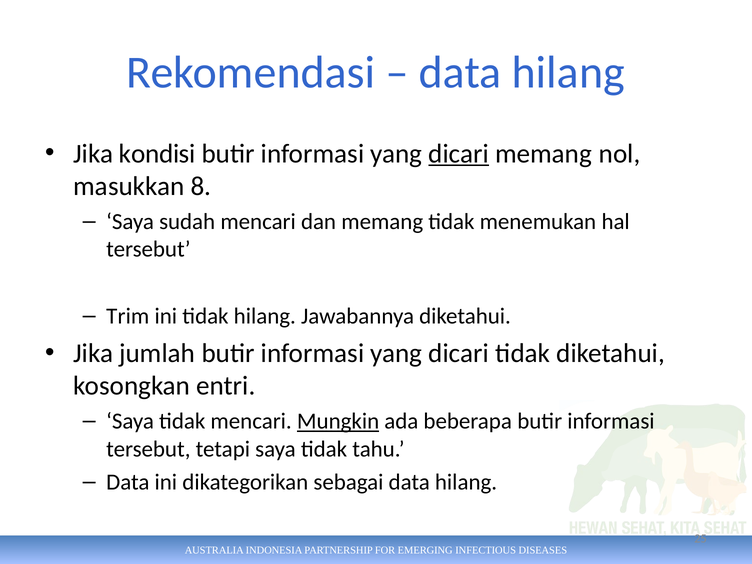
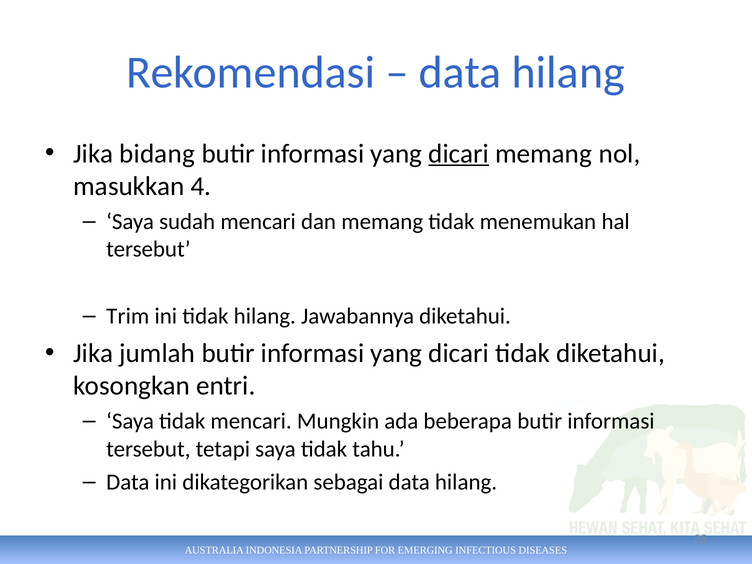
kondisi: kondisi -> bidang
8: 8 -> 4
Mungkin underline: present -> none
